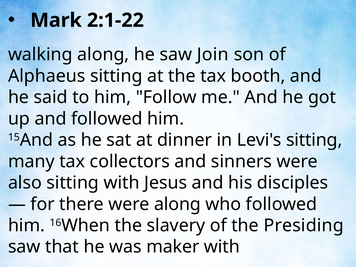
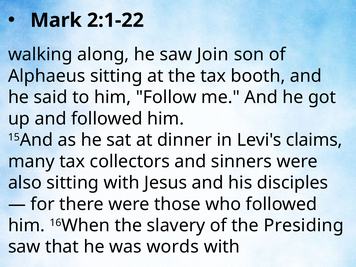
Levi's sitting: sitting -> claims
were along: along -> those
maker: maker -> words
